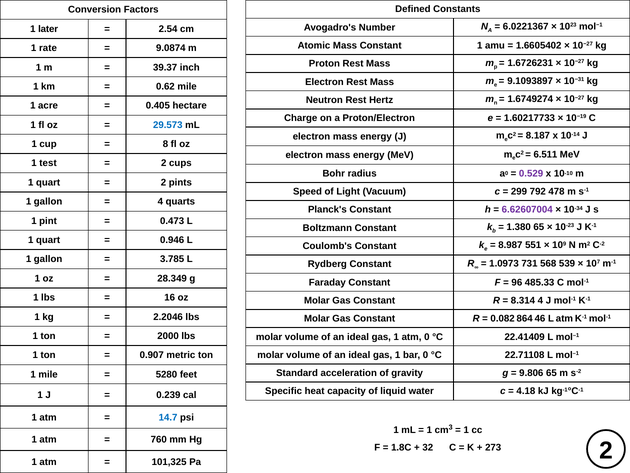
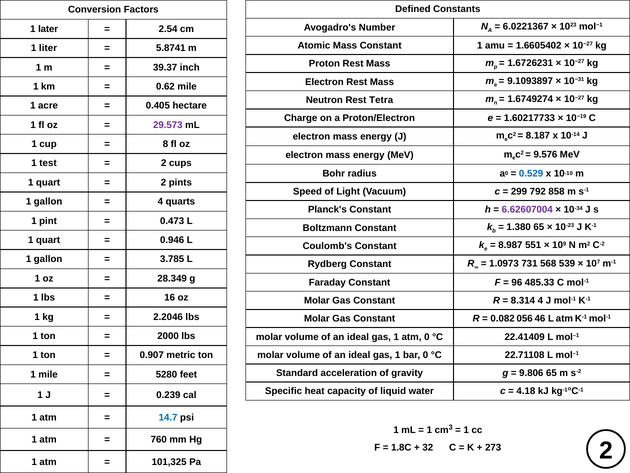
rate: rate -> liter
9.0874: 9.0874 -> 5.8741
Hertz: Hertz -> Tetra
29.573 colour: blue -> purple
6.511: 6.511 -> 9.576
0.529 colour: purple -> blue
478: 478 -> 858
864: 864 -> 056
